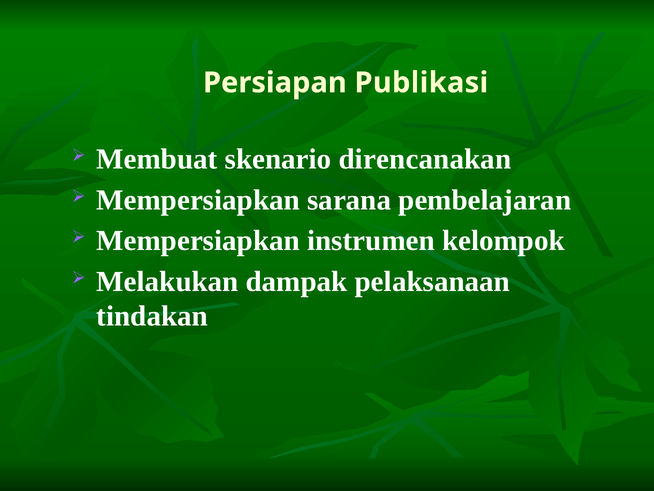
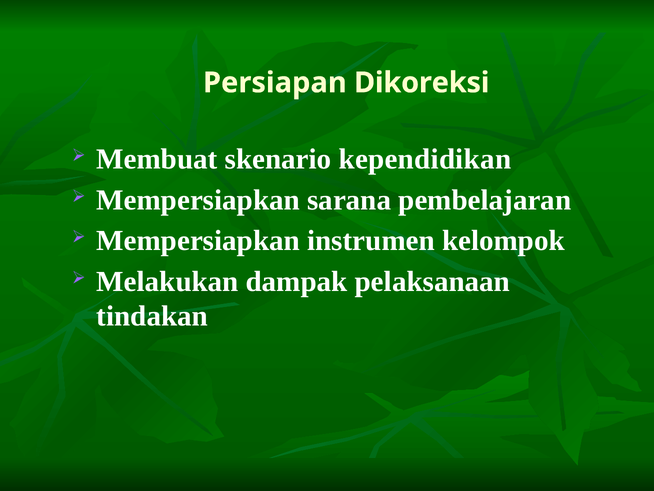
Publikasi: Publikasi -> Dikoreksi
direncanakan: direncanakan -> kependidikan
